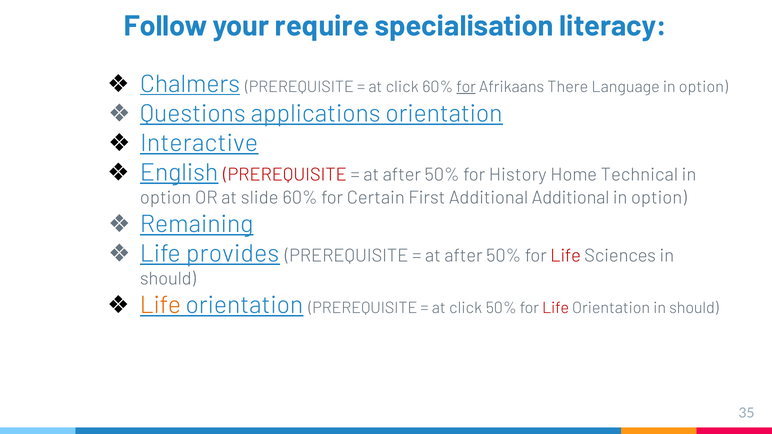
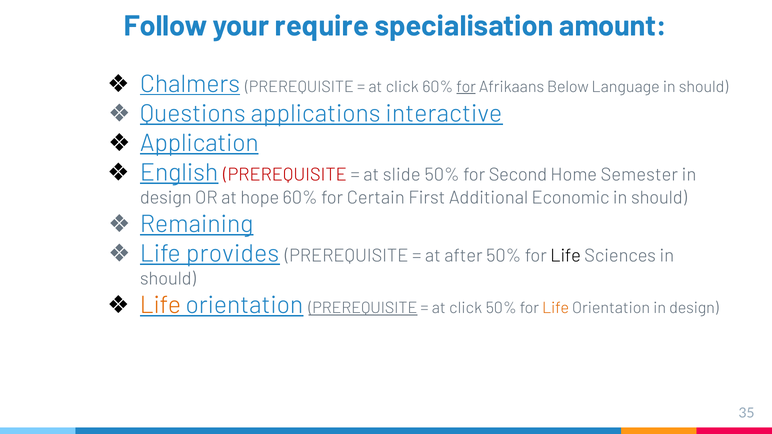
literacy: literacy -> amount
There: There -> Below
Language in option: option -> should
applications orientation: orientation -> interactive
Interactive: Interactive -> Application
after at (402, 175): after -> slide
History: History -> Second
Technical: Technical -> Semester
option at (166, 198): option -> design
slide: slide -> hope
Additional Additional: Additional -> Economic
option at (659, 198): option -> should
Life at (566, 256) colour: red -> black
PREREQUISITE at (363, 308) underline: none -> present
Life at (556, 308) colour: red -> orange
Orientation in should: should -> design
